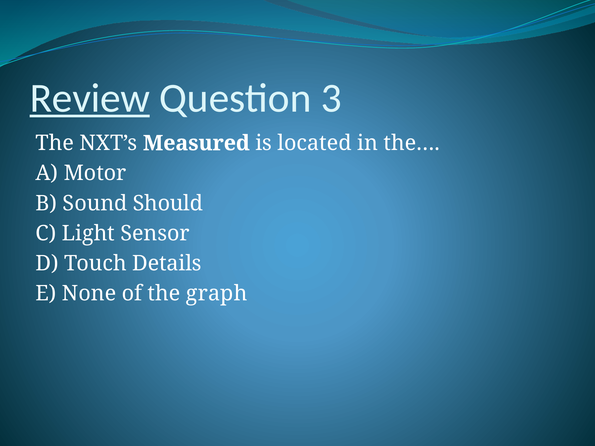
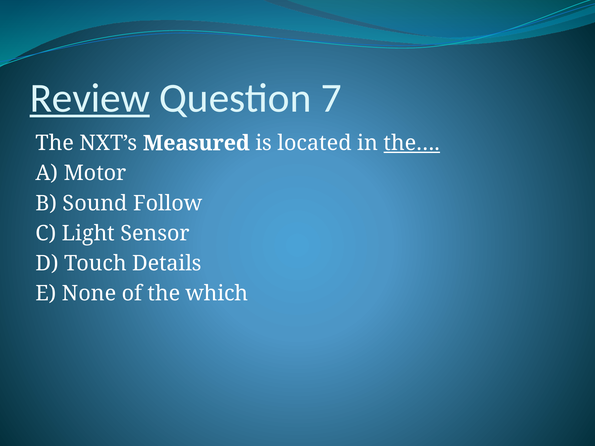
3: 3 -> 7
the… underline: none -> present
Should: Should -> Follow
graph: graph -> which
